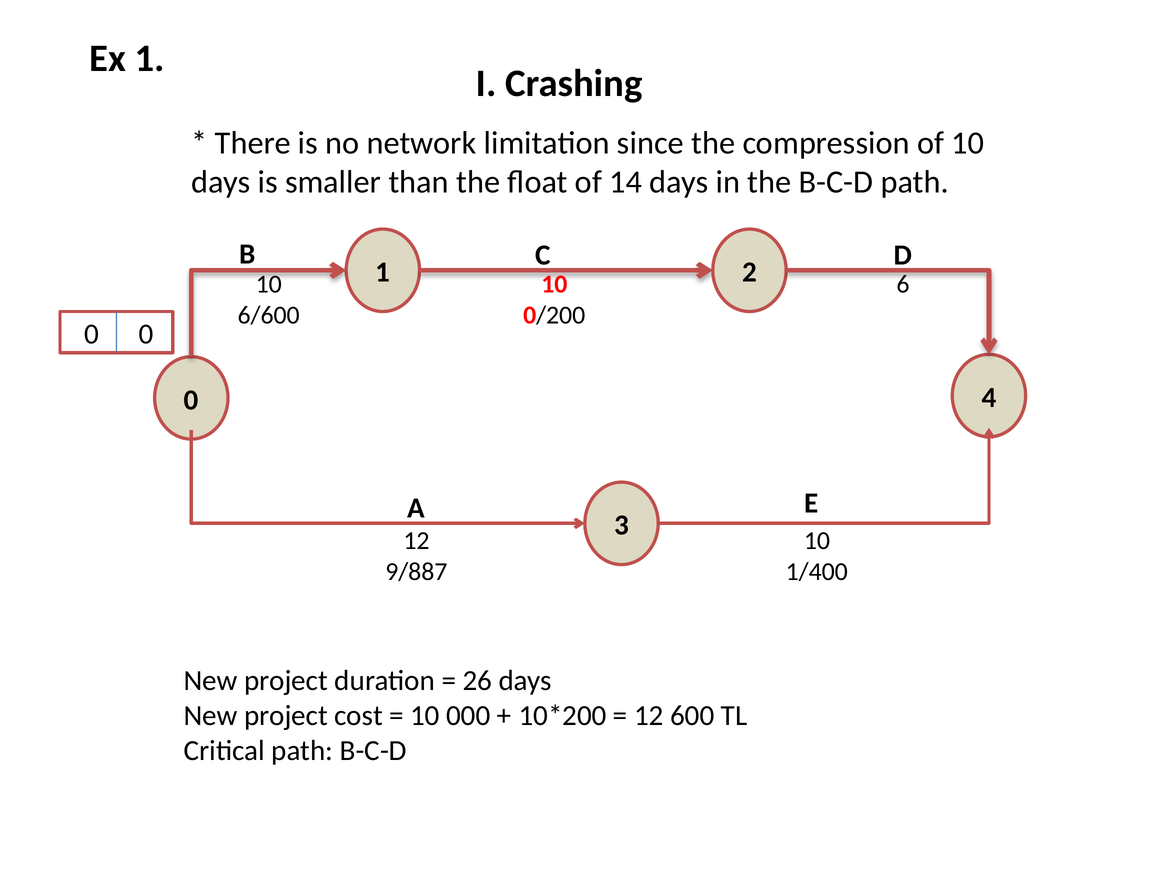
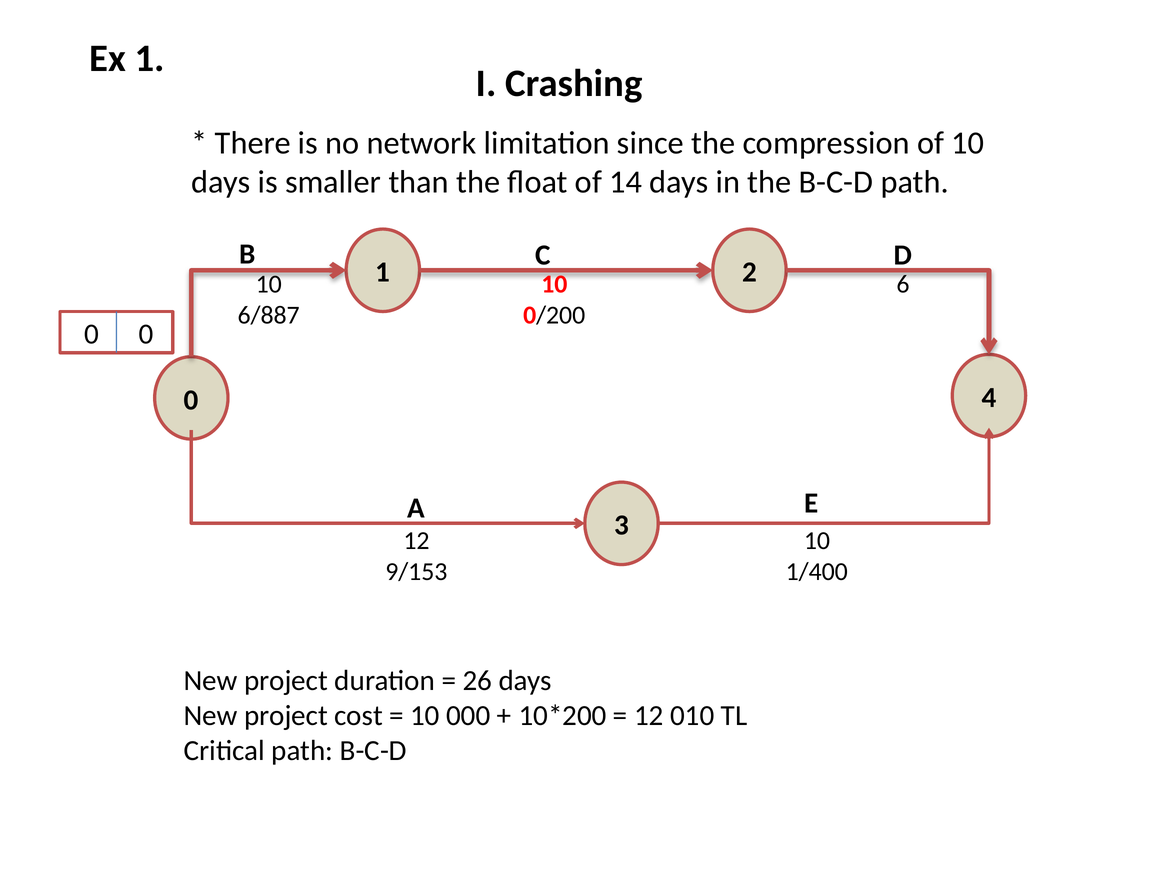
6/600: 6/600 -> 6/887
9/887: 9/887 -> 9/153
600: 600 -> 010
